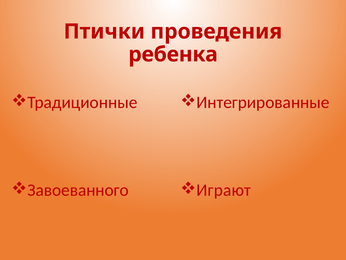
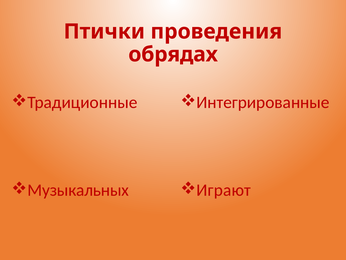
ребенка: ребенка -> обрядах
Завоеванного: Завоеванного -> Музыкальных
